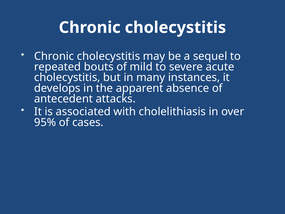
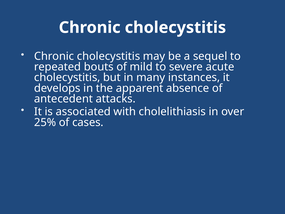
95%: 95% -> 25%
